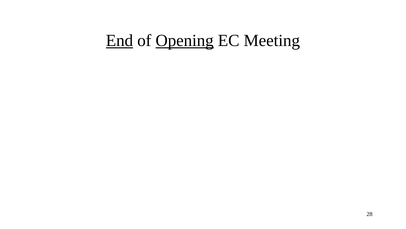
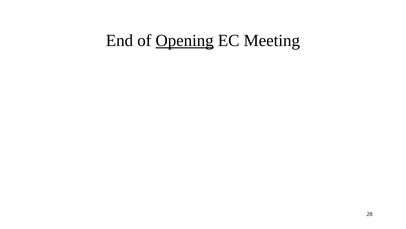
End underline: present -> none
